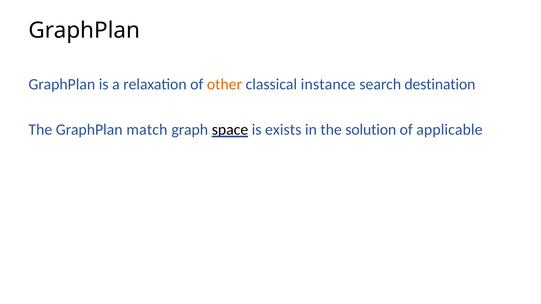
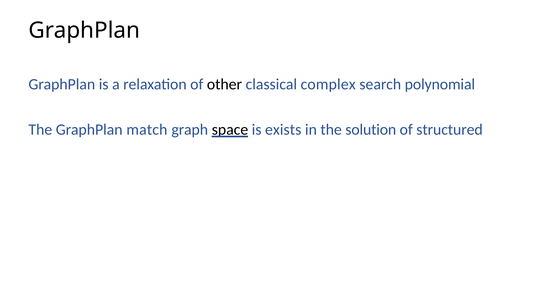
other colour: orange -> black
instance: instance -> complex
destination: destination -> polynomial
applicable: applicable -> structured
